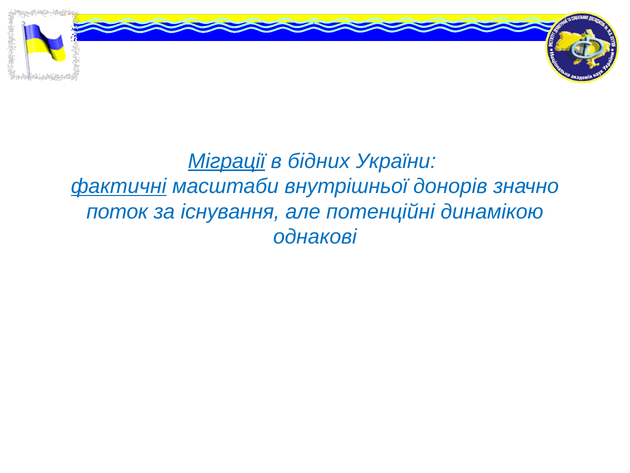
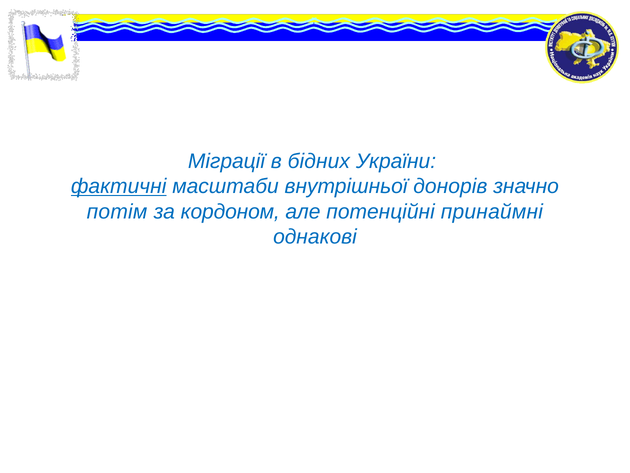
Міграції underline: present -> none
поток: поток -> потім
існування: існування -> кордоном
динамікою: динамікою -> принаймні
